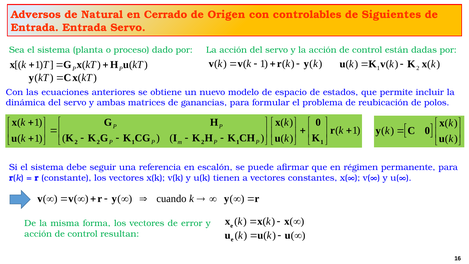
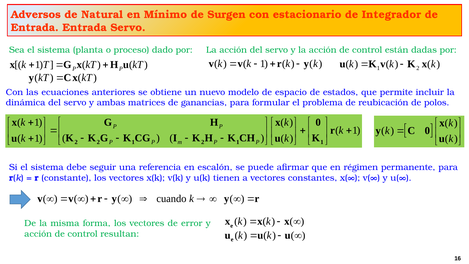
Cerrado: Cerrado -> Mínimo
Origen: Origen -> Surgen
controlables: controlables -> estacionario
Siguientes: Siguientes -> Integrador
